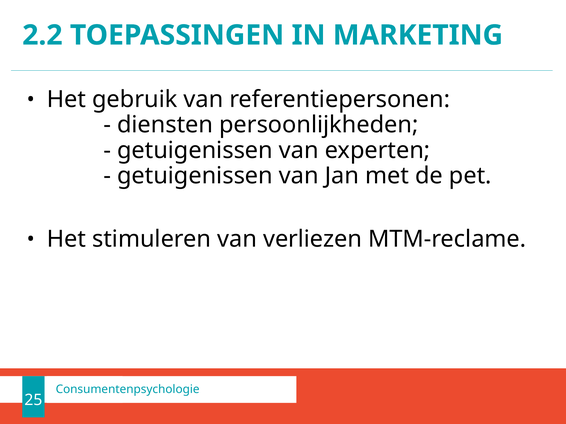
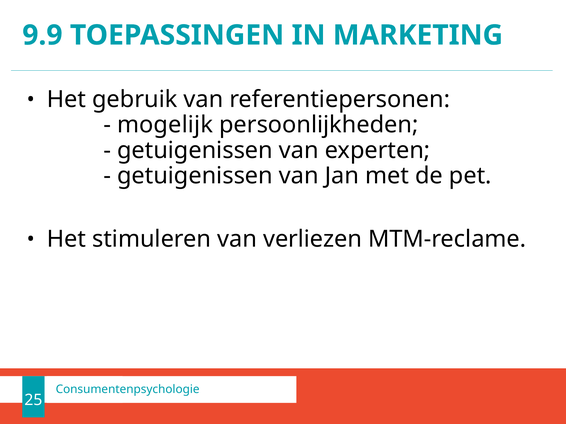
2.2: 2.2 -> 9.9
diensten: diensten -> mogelijk
